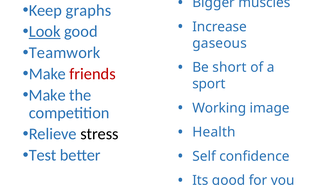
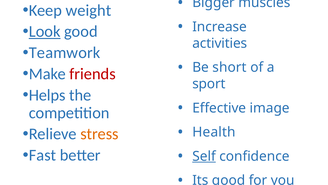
graphs: graphs -> weight
gaseous: gaseous -> activities
Make at (47, 95): Make -> Helps
Working: Working -> Effective
stress colour: black -> orange
Test: Test -> Fast
Self underline: none -> present
